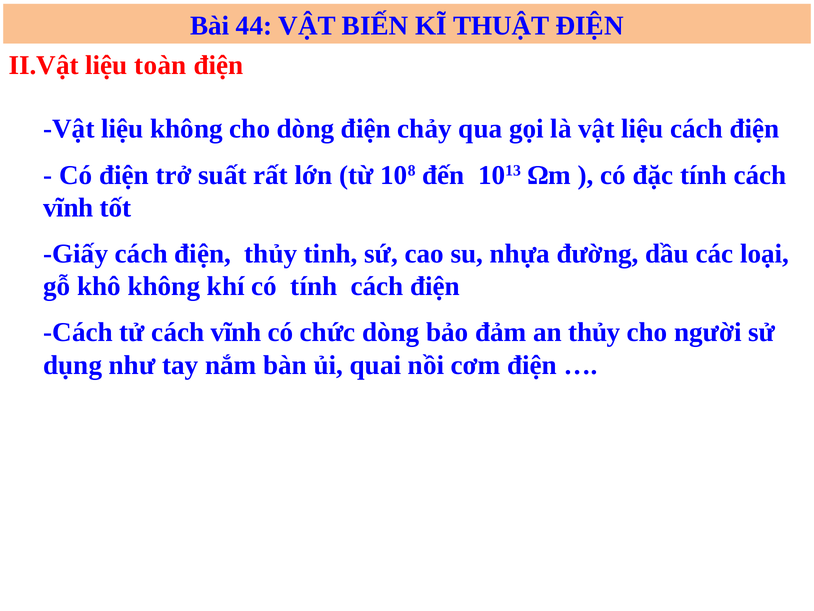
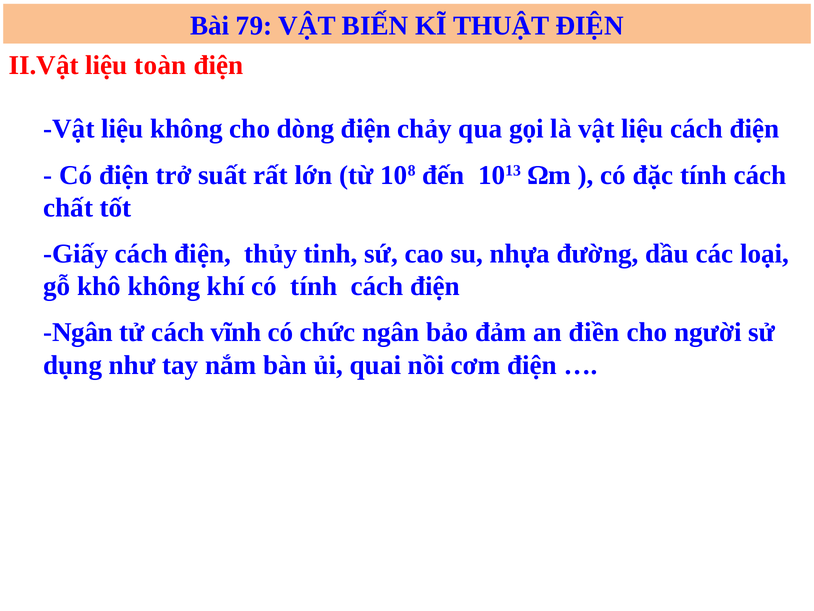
44: 44 -> 79
vĩnh at (68, 207): vĩnh -> chất
Cách at (78, 332): Cách -> Ngân
chức dòng: dòng -> ngân
an thủy: thủy -> điền
